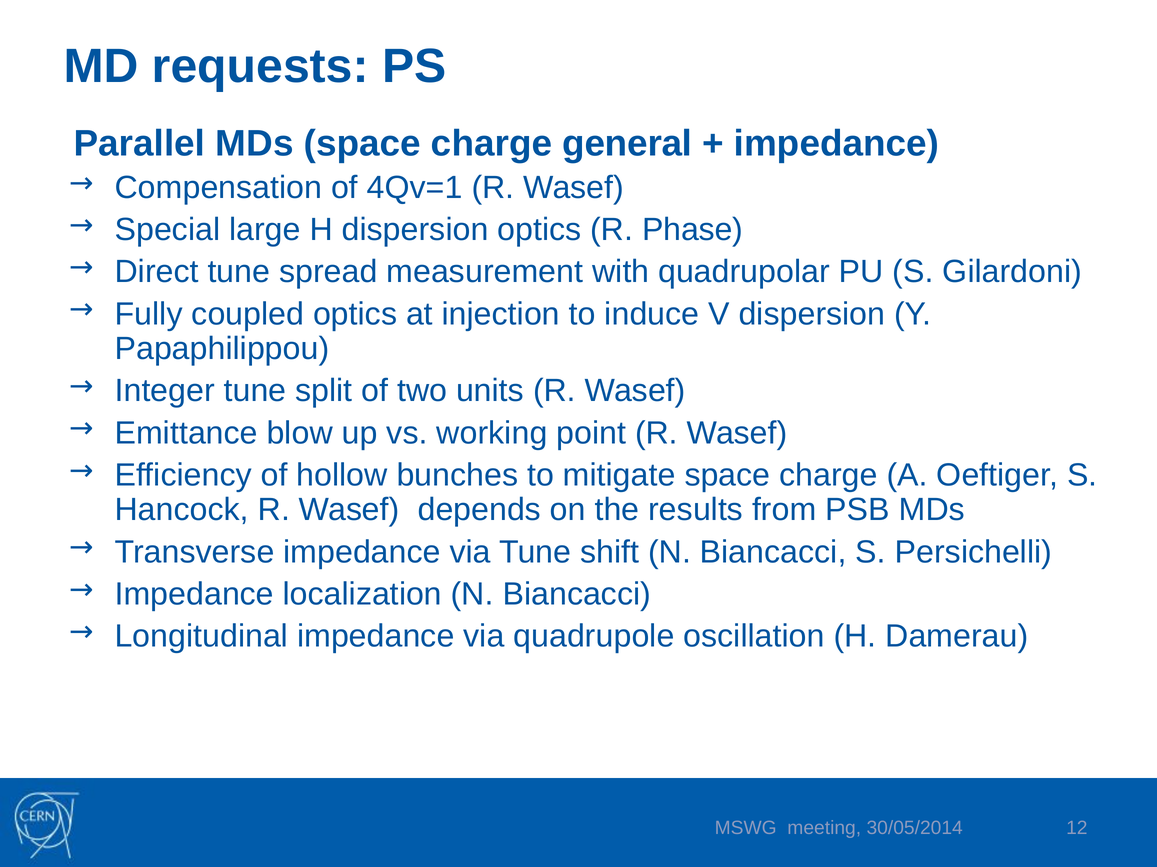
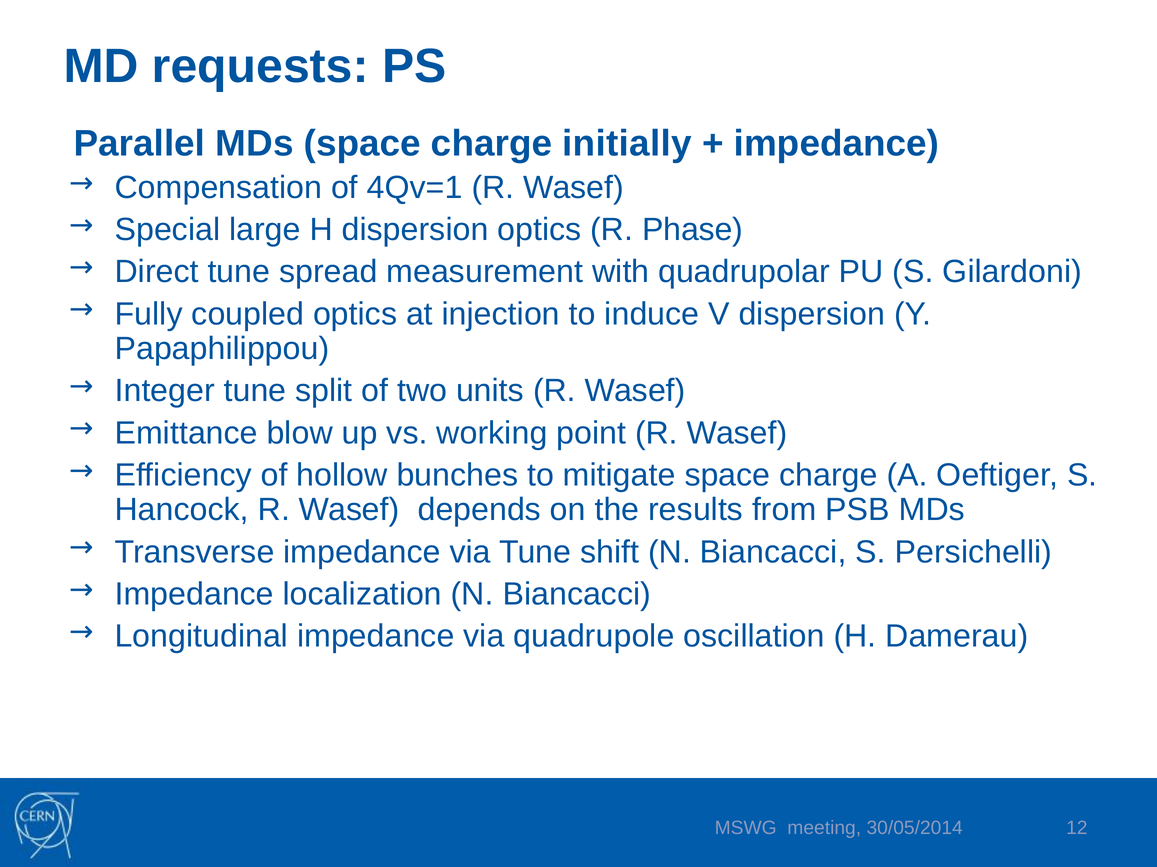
general: general -> initially
